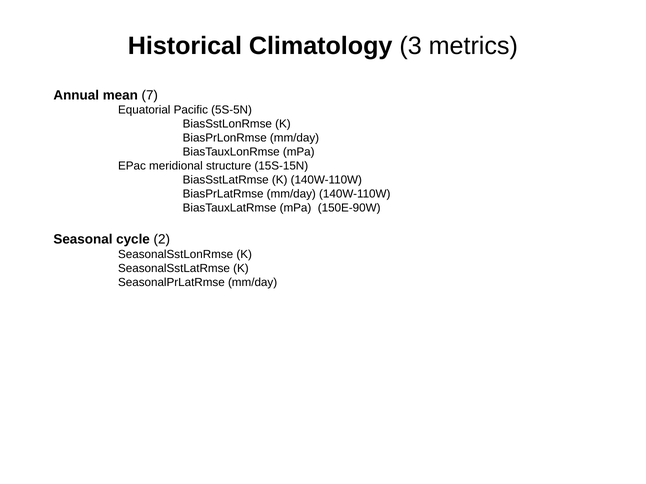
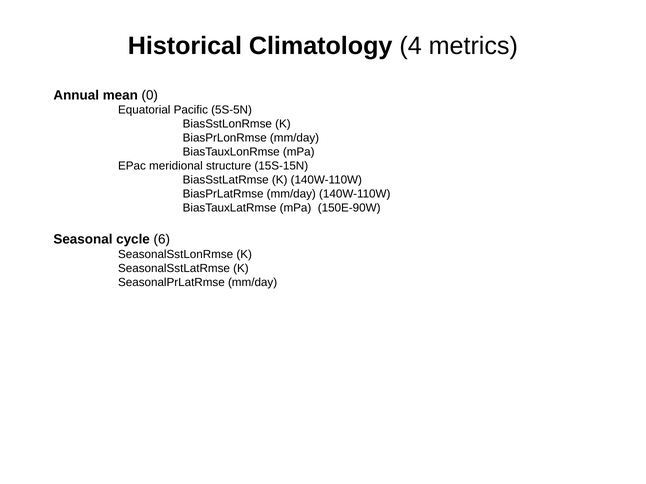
3: 3 -> 4
7: 7 -> 0
2: 2 -> 6
